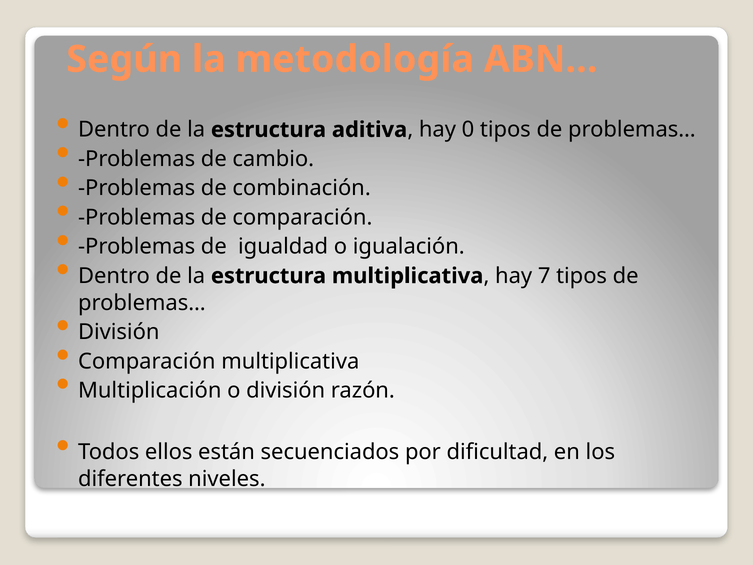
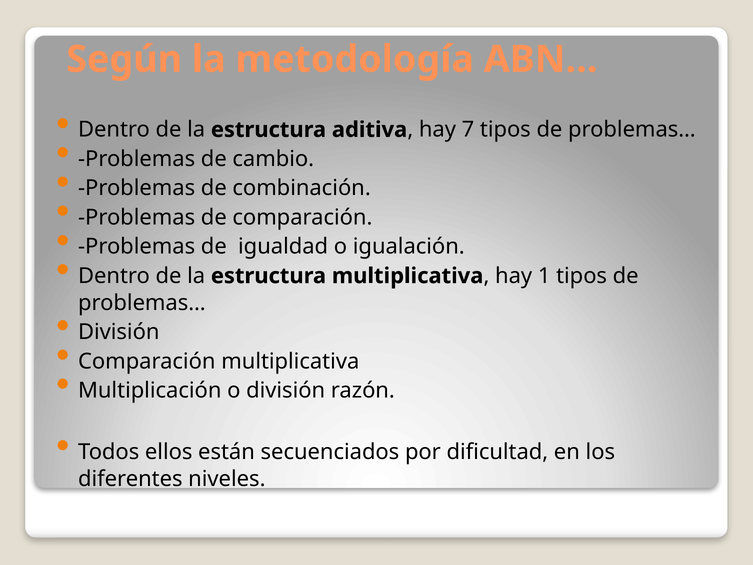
0: 0 -> 7
7: 7 -> 1
